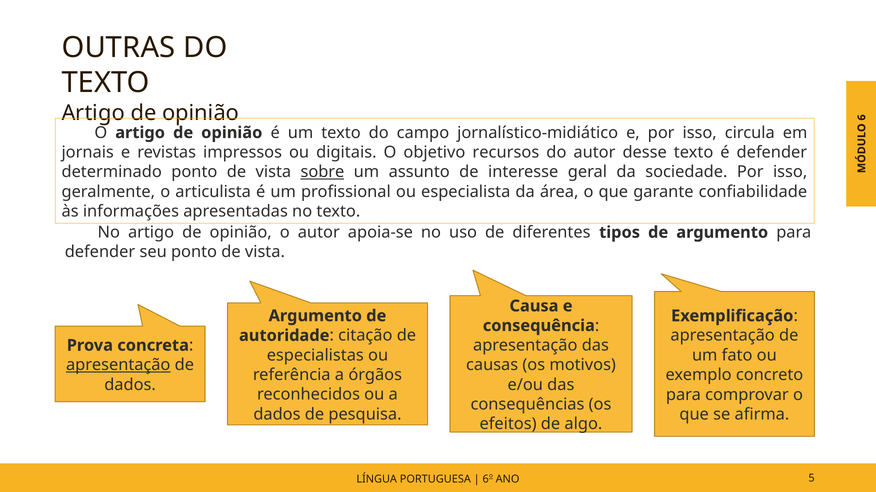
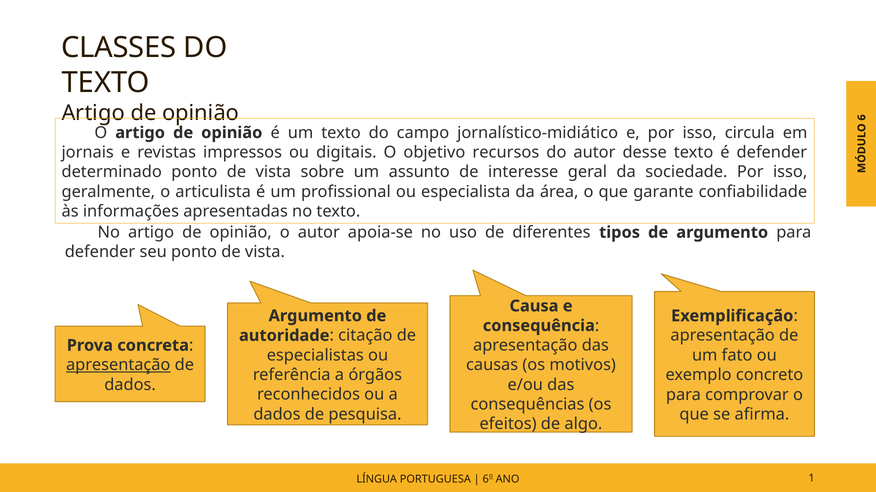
OUTRAS: OUTRAS -> CLASSES
sobre underline: present -> none
5: 5 -> 1
